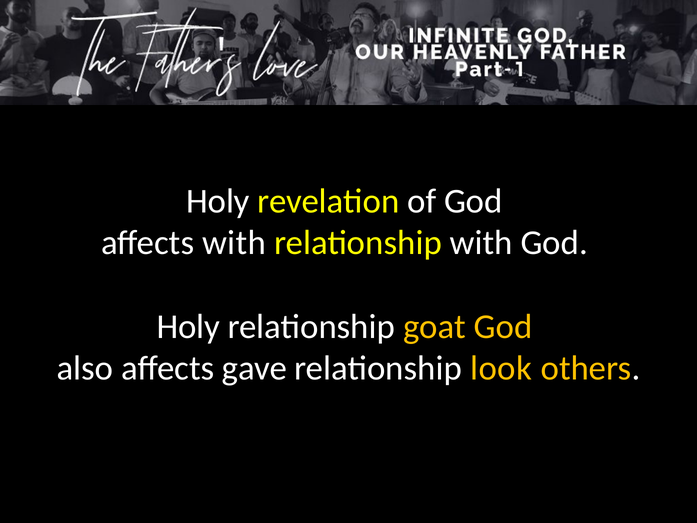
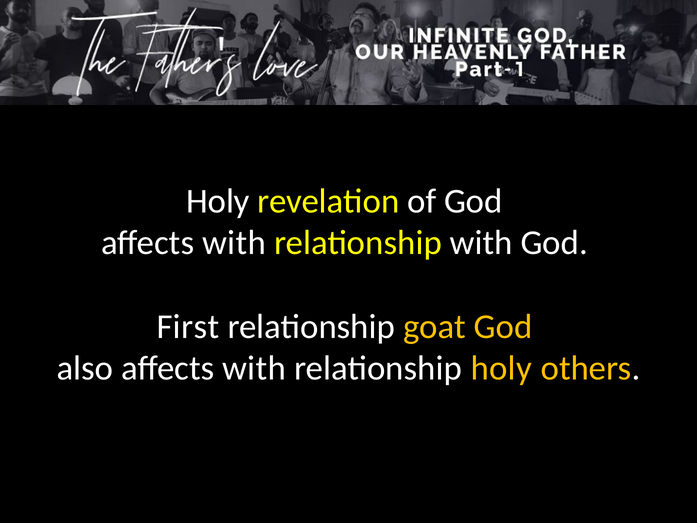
Holy at (188, 326): Holy -> First
also affects gave: gave -> with
relationship look: look -> holy
